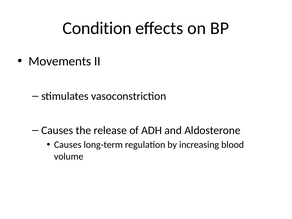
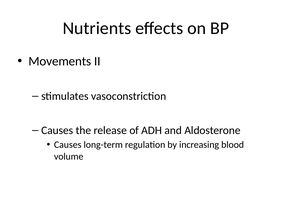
Condition: Condition -> Nutrients
